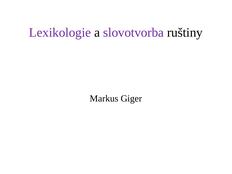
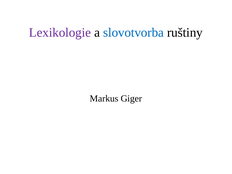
slovotvorba colour: purple -> blue
